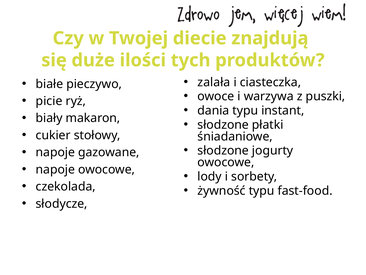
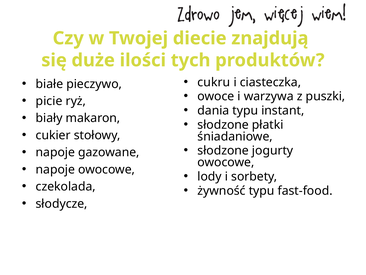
zalała: zalała -> cukru
